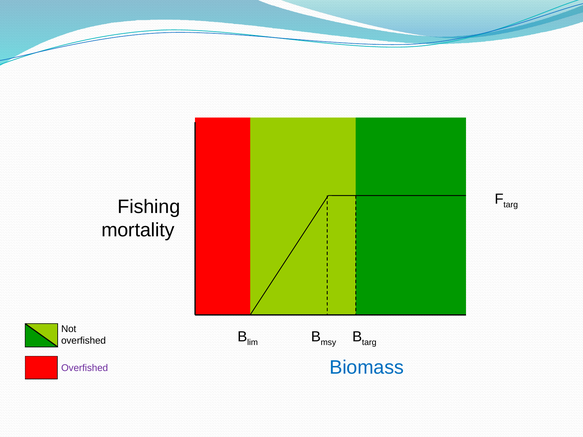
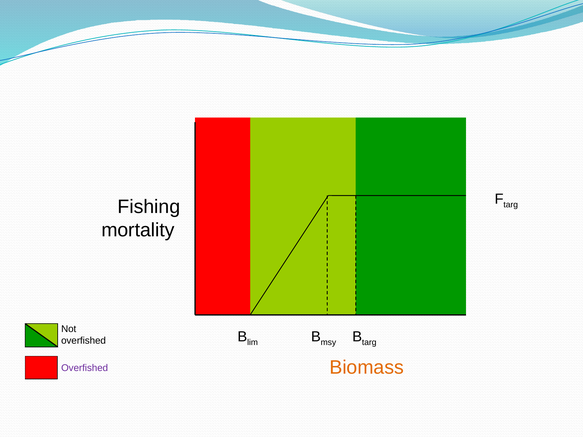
Biomass colour: blue -> orange
